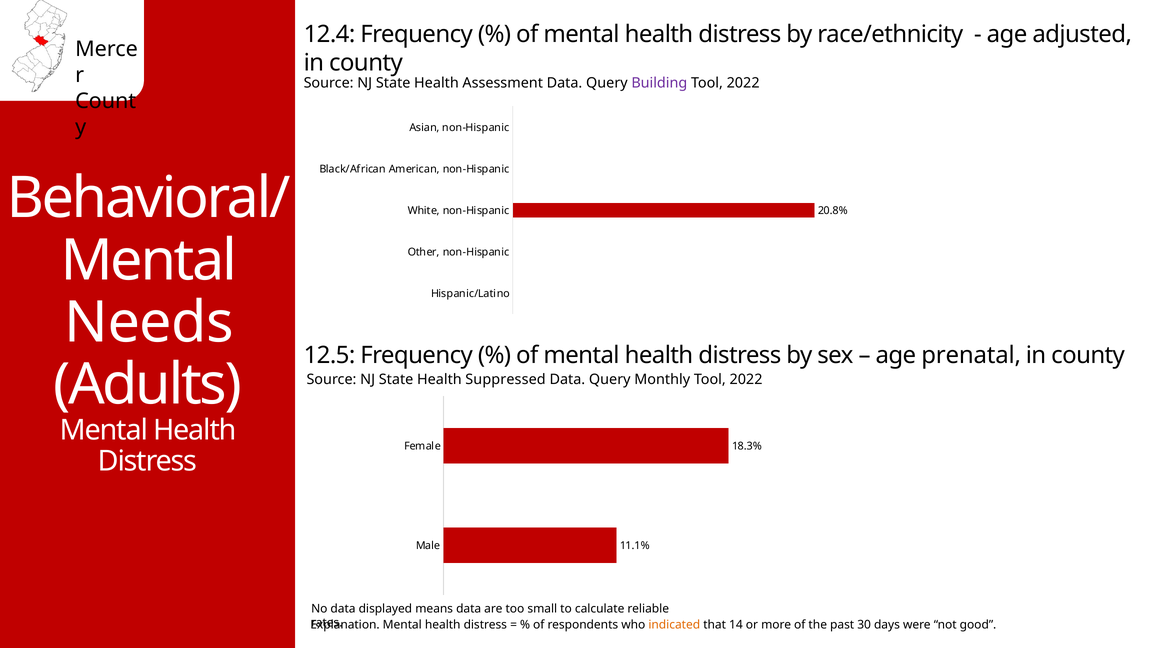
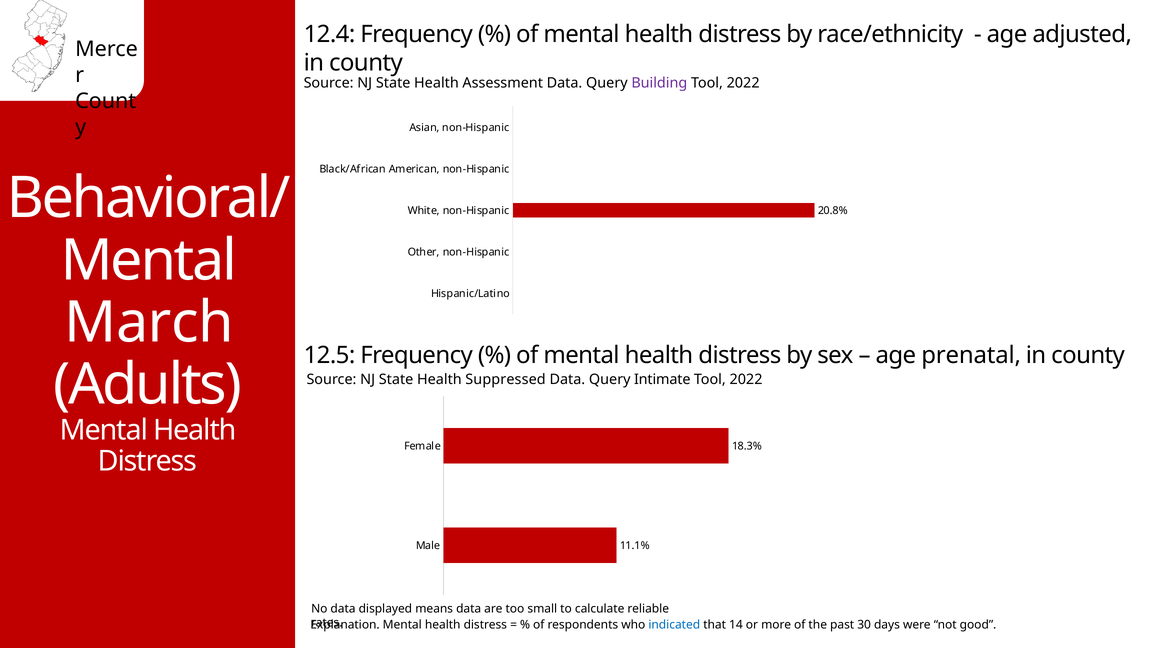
Needs: Needs -> March
Monthly: Monthly -> Intimate
indicated colour: orange -> blue
